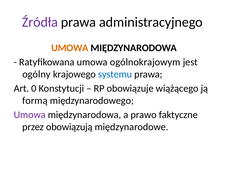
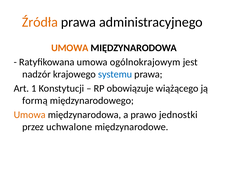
Źródła colour: purple -> orange
ogólny: ogólny -> nadzór
0: 0 -> 1
Umowa at (30, 115) colour: purple -> orange
faktyczne: faktyczne -> jednostki
obowiązują: obowiązują -> uchwalone
